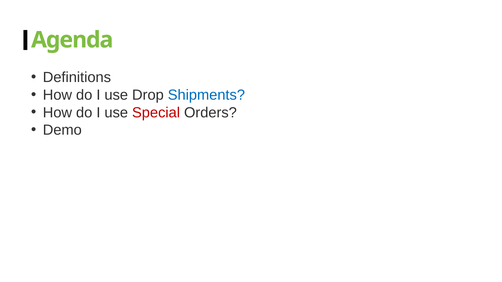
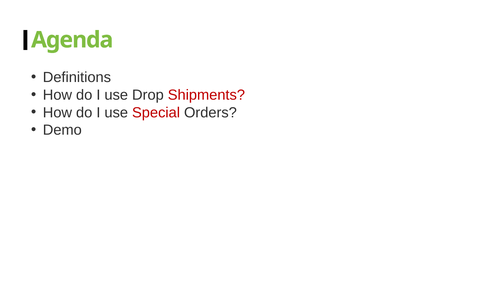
Shipments colour: blue -> red
